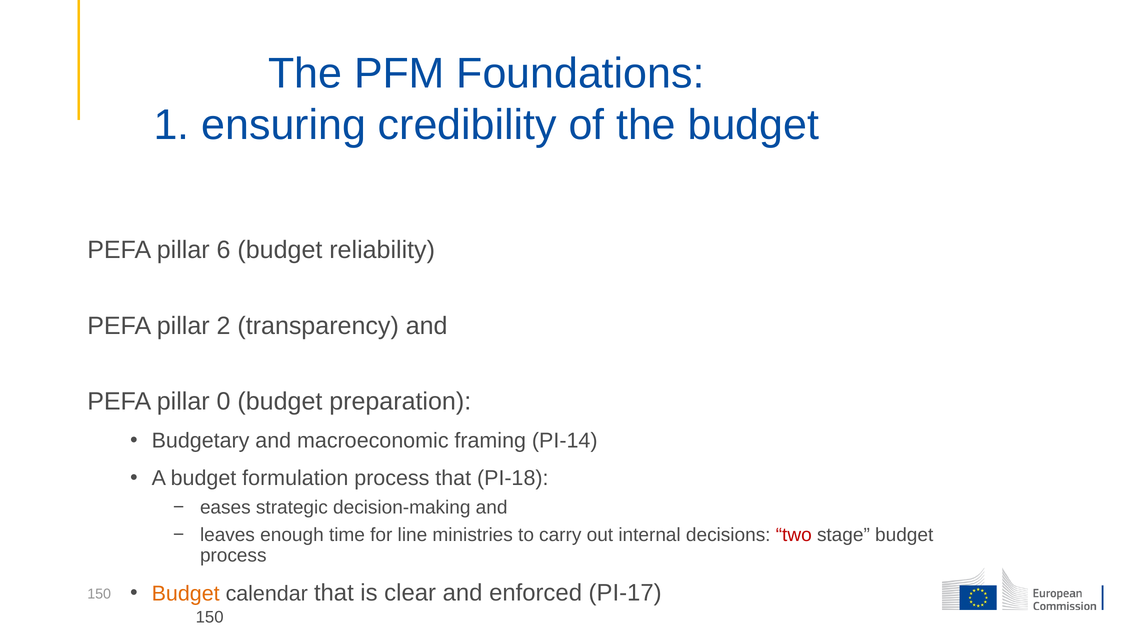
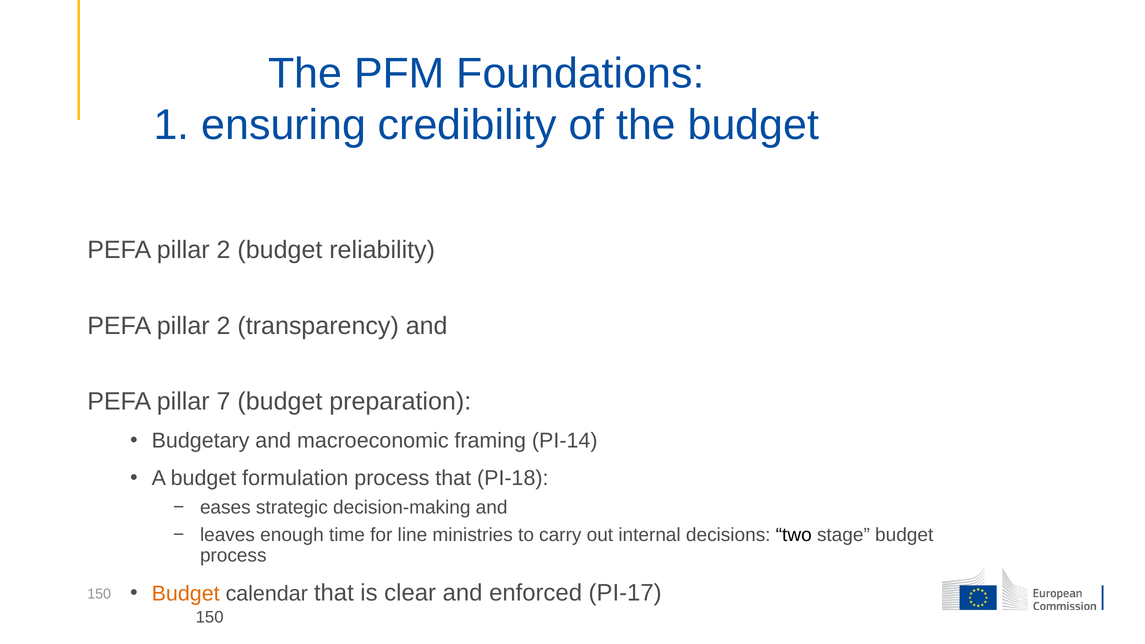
6 at (224, 250): 6 -> 2
0: 0 -> 7
two colour: red -> black
